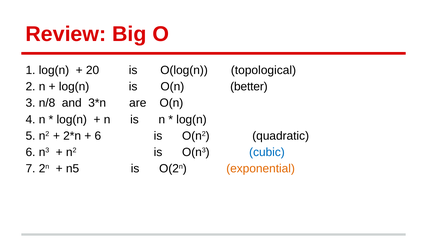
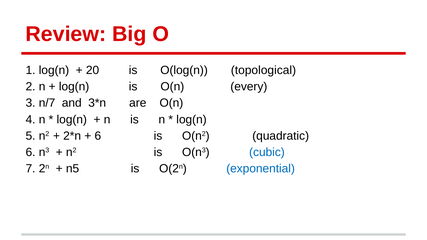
better: better -> every
n/8: n/8 -> n/7
exponential colour: orange -> blue
